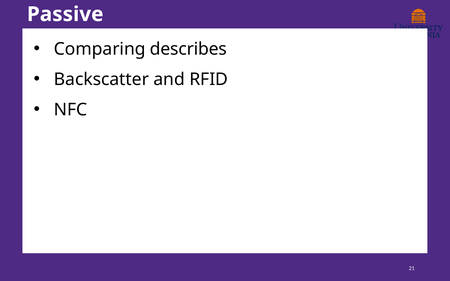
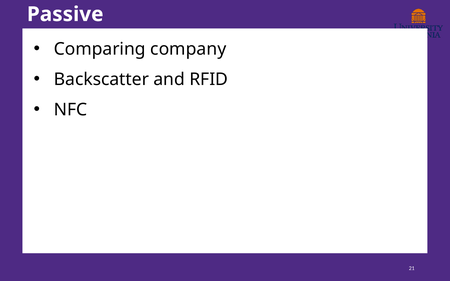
describes: describes -> company
